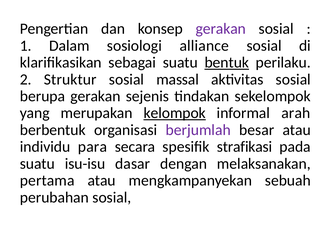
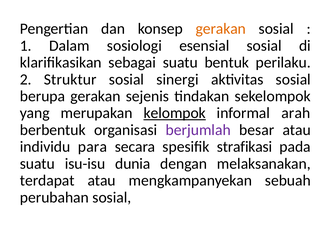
gerakan at (221, 29) colour: purple -> orange
alliance: alliance -> esensial
bentuk underline: present -> none
massal: massal -> sinergi
dasar: dasar -> dunia
pertama: pertama -> terdapat
